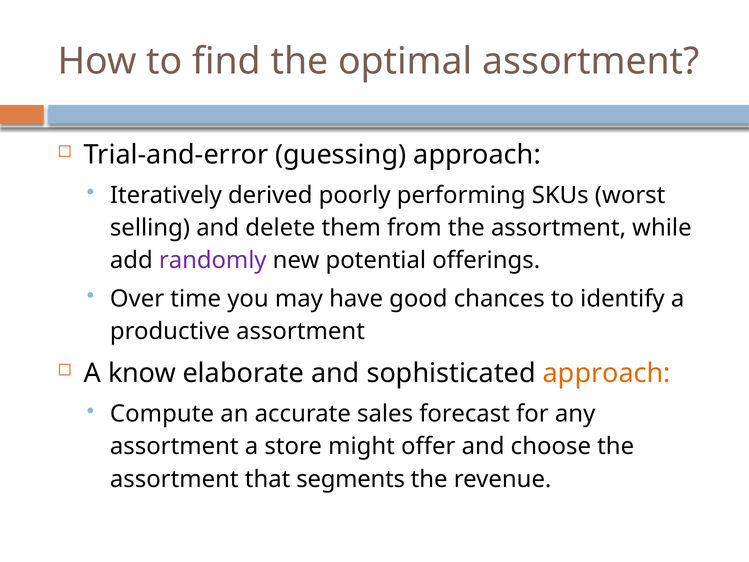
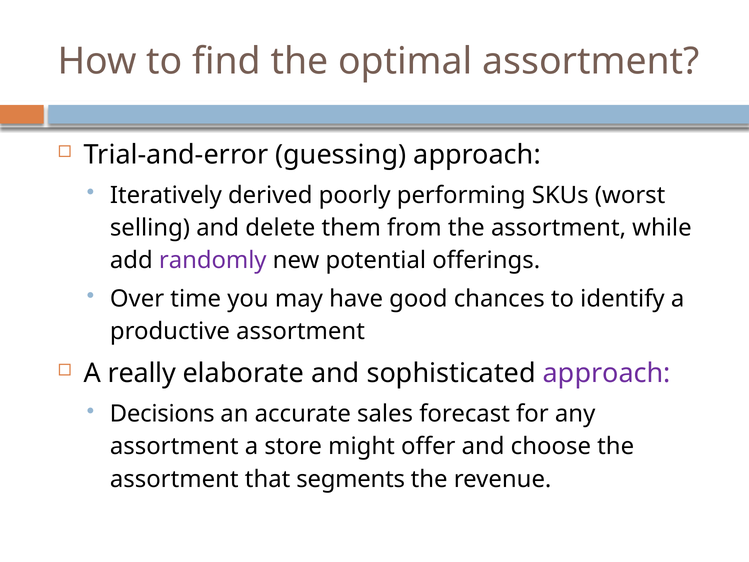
know: know -> really
approach at (607, 373) colour: orange -> purple
Compute: Compute -> Decisions
